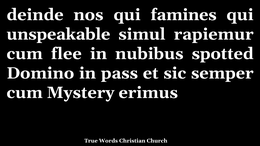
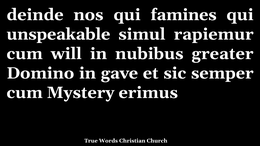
flee: flee -> will
spotted: spotted -> greater
pass: pass -> gave
